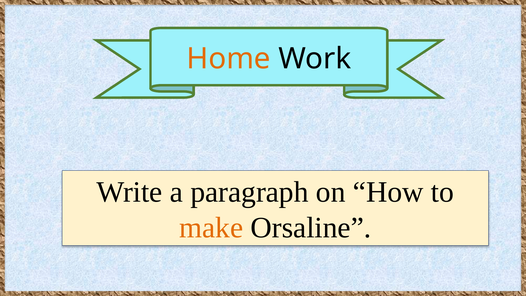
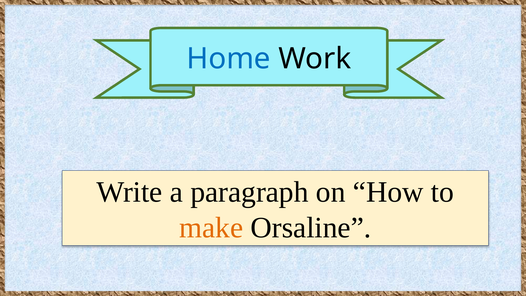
Home colour: orange -> blue
